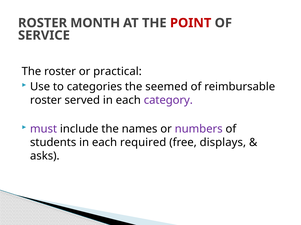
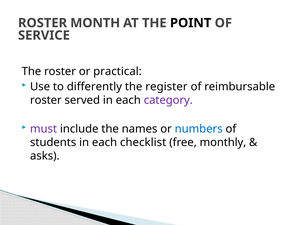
POINT colour: red -> black
categories: categories -> differently
seemed: seemed -> register
numbers colour: purple -> blue
required: required -> checklist
displays: displays -> monthly
